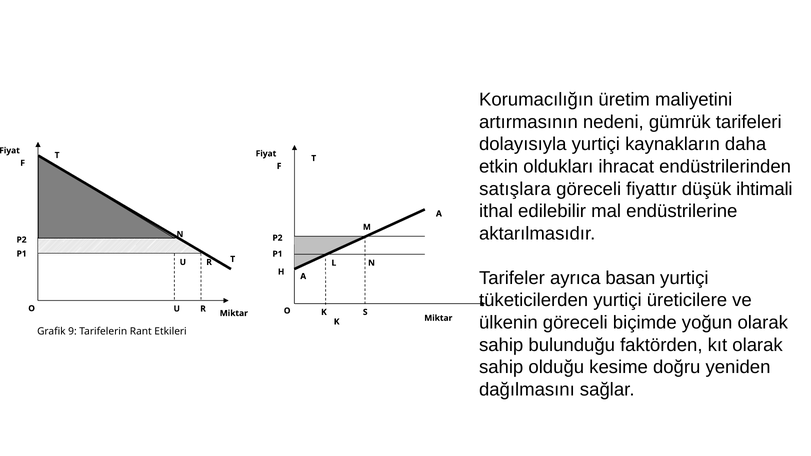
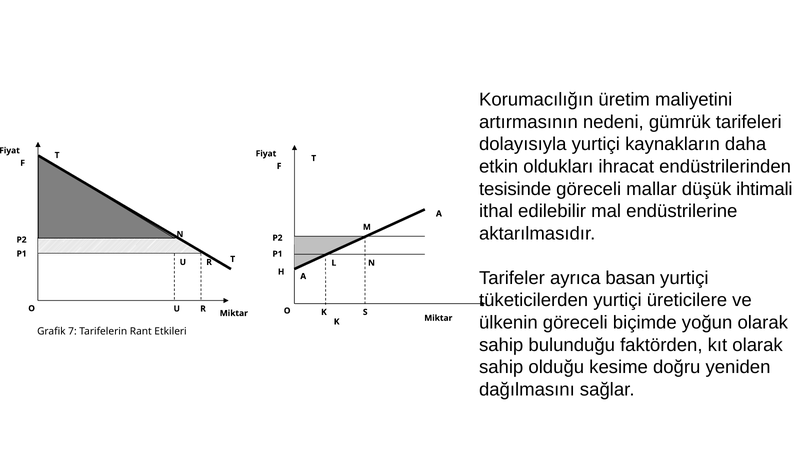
satışlara: satışlara -> tesisinde
fiyattır: fiyattır -> mallar
9: 9 -> 7
